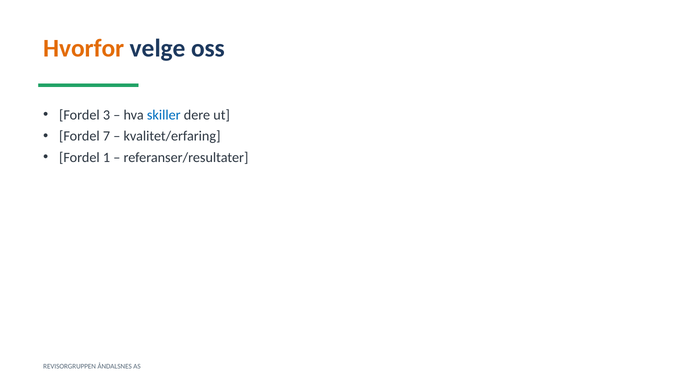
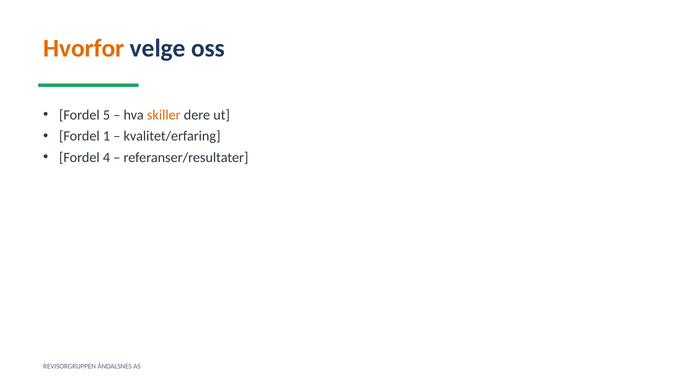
3: 3 -> 5
skiller colour: blue -> orange
7: 7 -> 1
1: 1 -> 4
